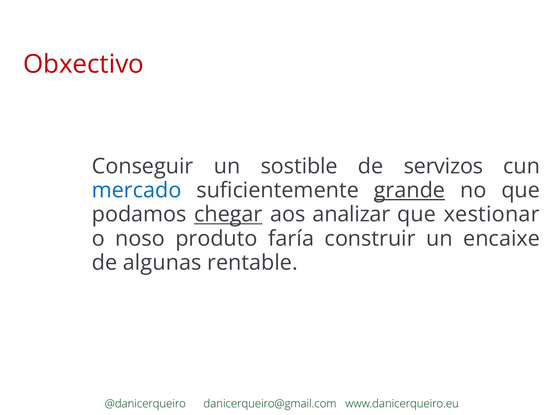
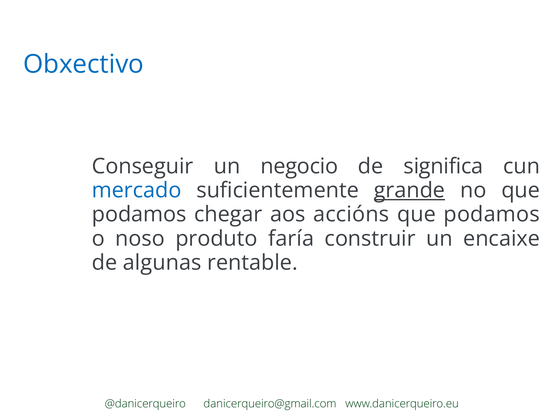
Obxectivo colour: red -> blue
sostible: sostible -> negocio
servizos: servizos -> significa
chegar underline: present -> none
analizar: analizar -> accións
xestionar at (492, 215): xestionar -> podamos
